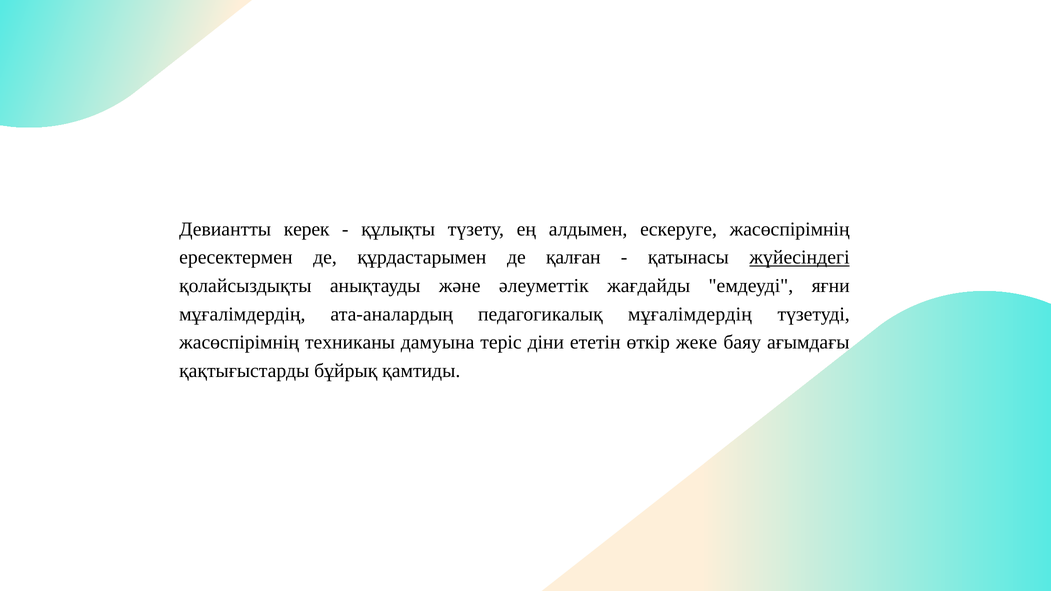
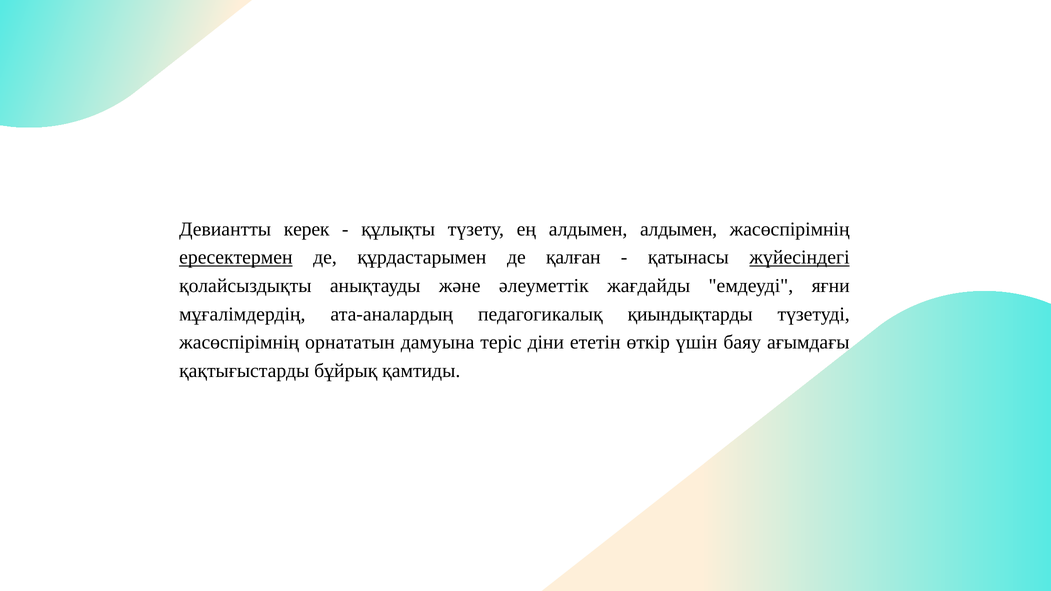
алдымен ескеруге: ескеруге -> алдымен
ересектермен underline: none -> present
педагогикалық мұғалімдердің: мұғалімдердің -> қиындықтарды
техниканы: техниканы -> орнататын
жеке: жеке -> үшін
